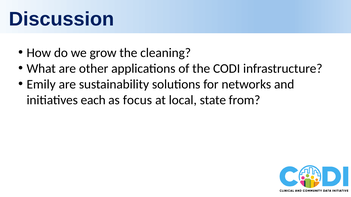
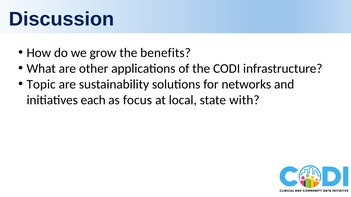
cleaning: cleaning -> benefits
Emily: Emily -> Topic
from: from -> with
